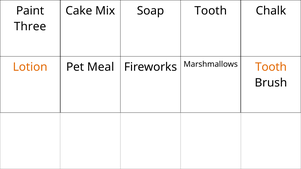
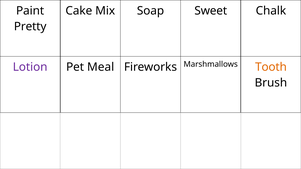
Soap Tooth: Tooth -> Sweet
Three: Three -> Pretty
Lotion colour: orange -> purple
